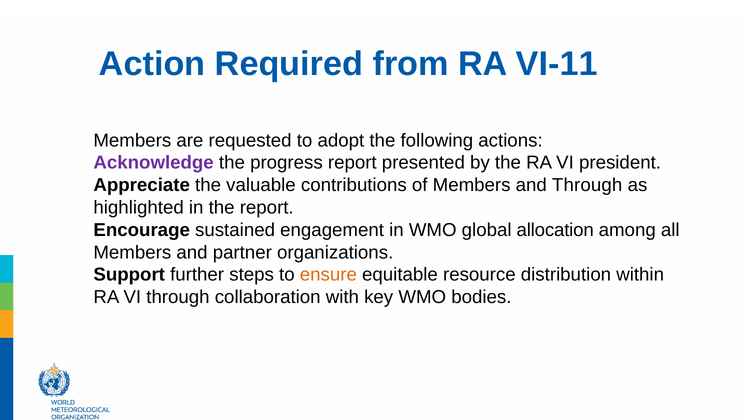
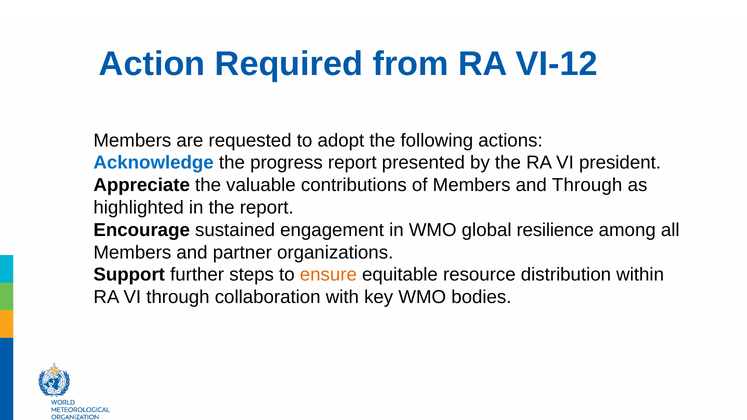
VI-11: VI-11 -> VI-12
Acknowledge colour: purple -> blue
allocation: allocation -> resilience
